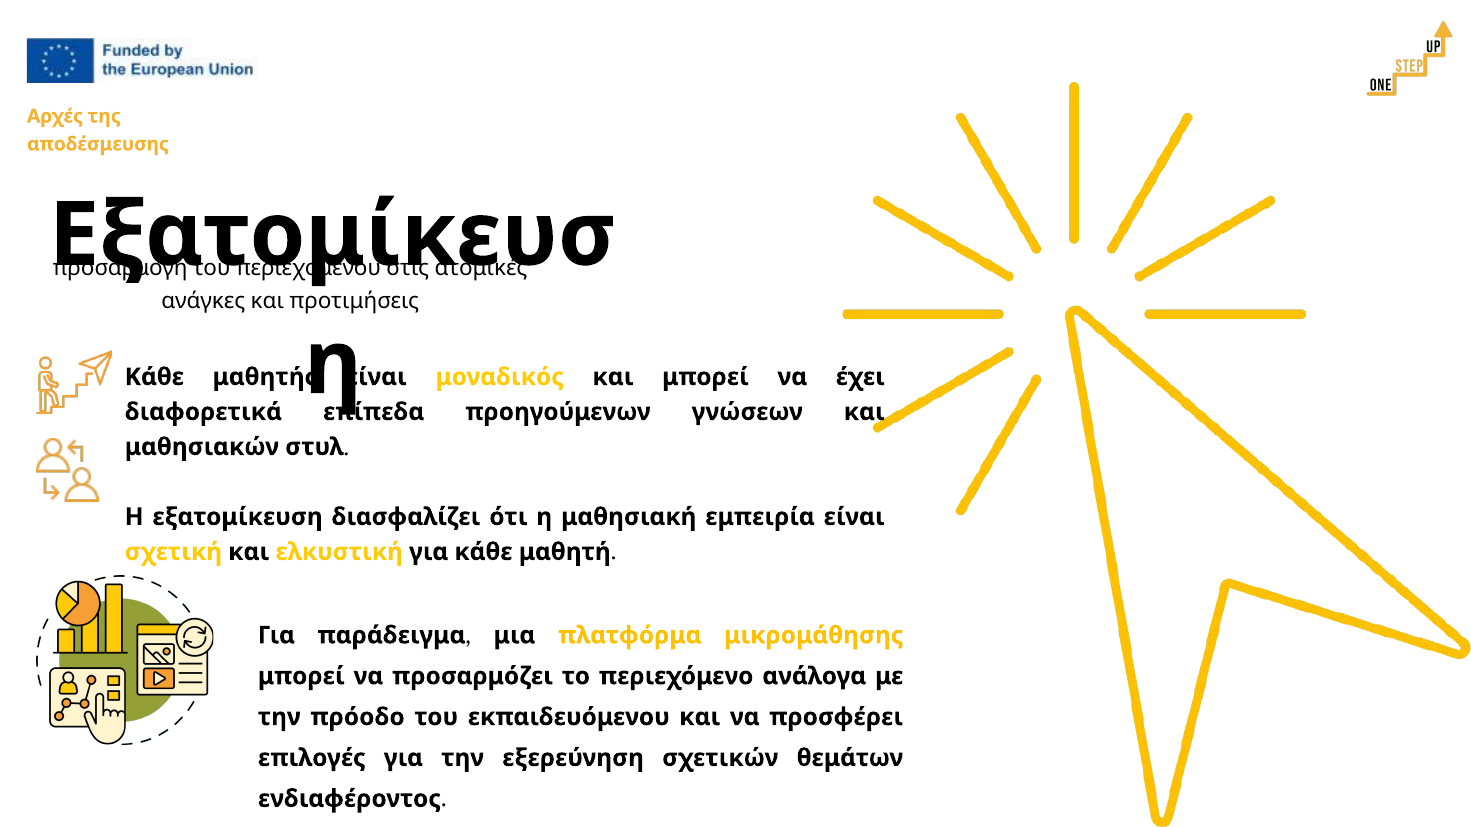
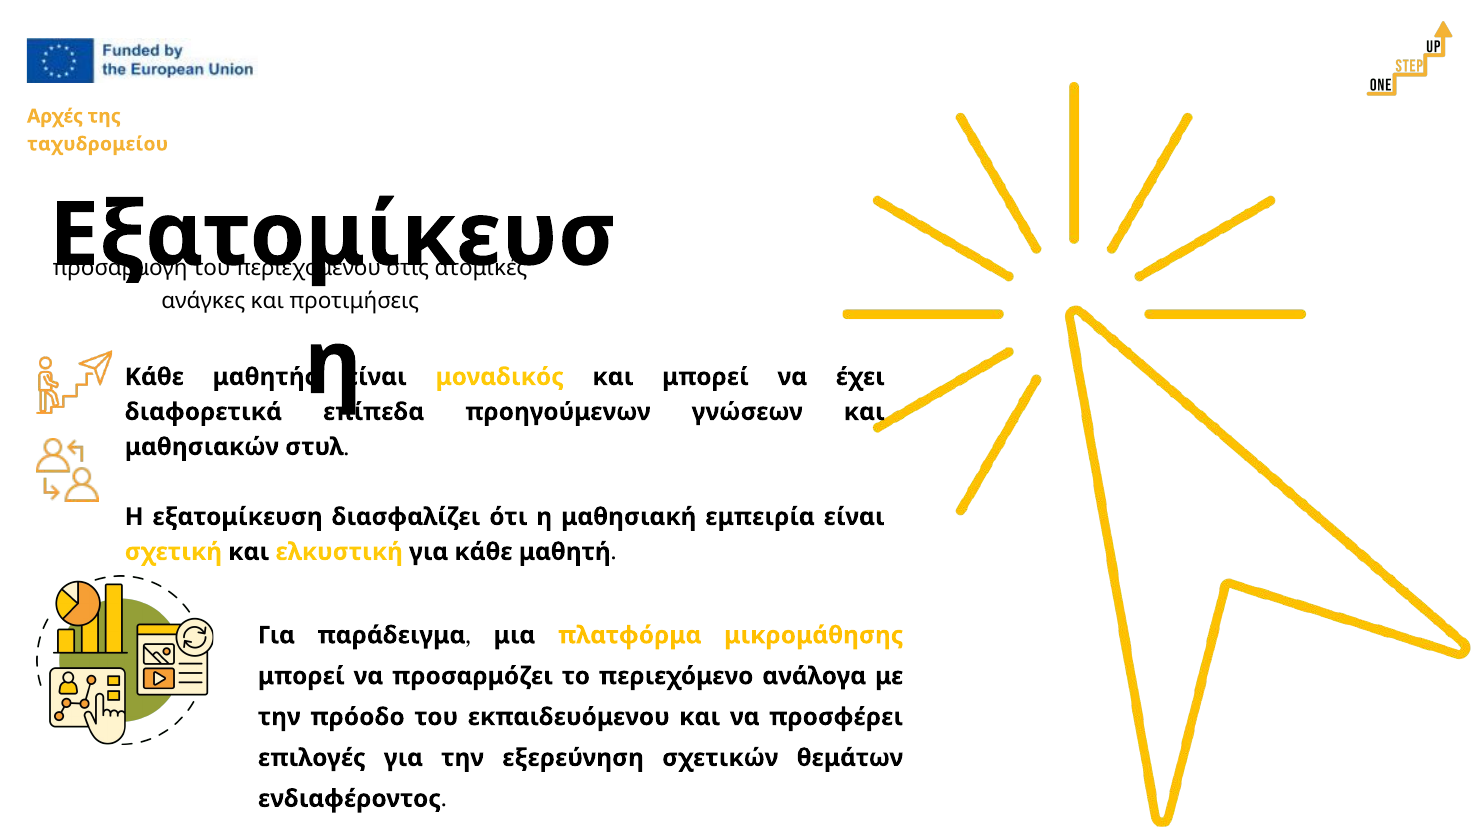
αποδέσμευσης: αποδέσμευσης -> ταχυδρομείου
